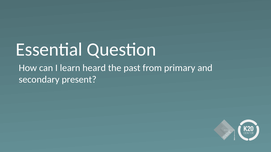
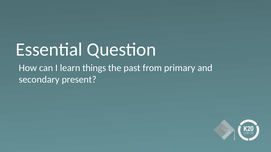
heard: heard -> things
